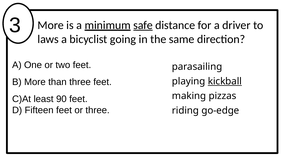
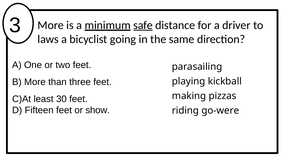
kickball underline: present -> none
90: 90 -> 30
or three: three -> show
go-edge: go-edge -> go-were
